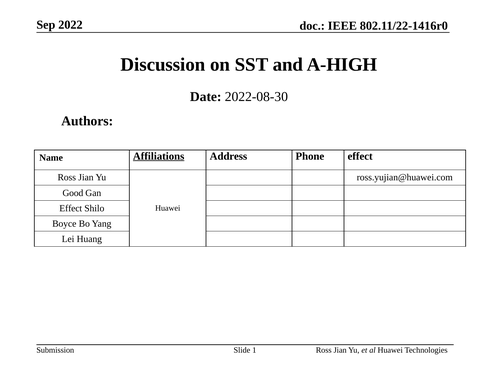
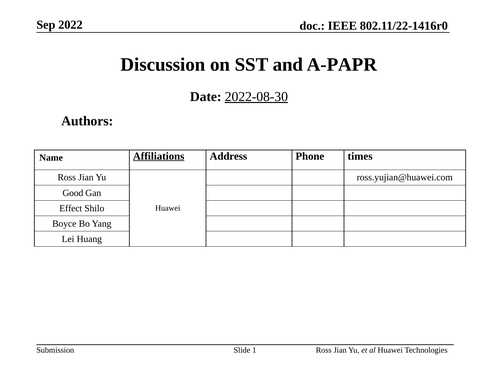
A-HIGH: A-HIGH -> A-PAPR
2022-08-30 underline: none -> present
Phone effect: effect -> times
